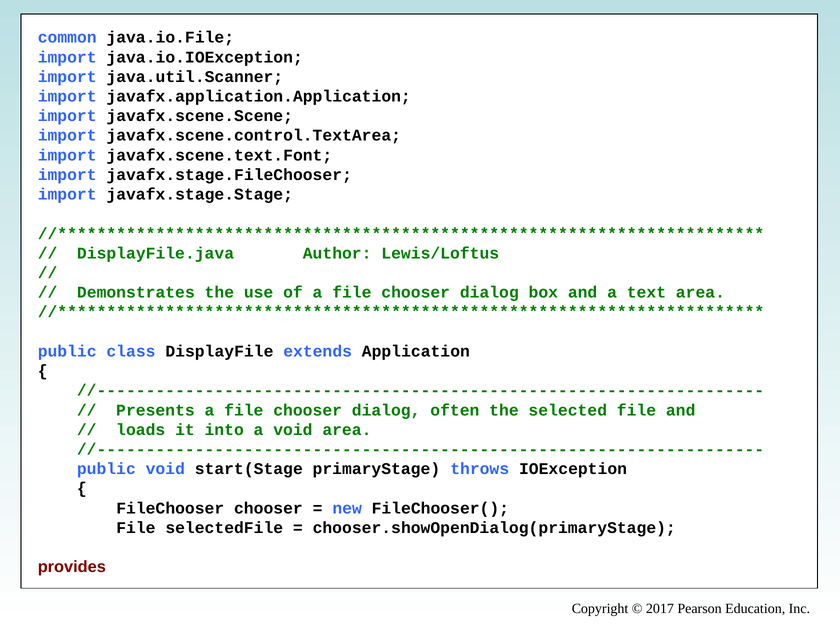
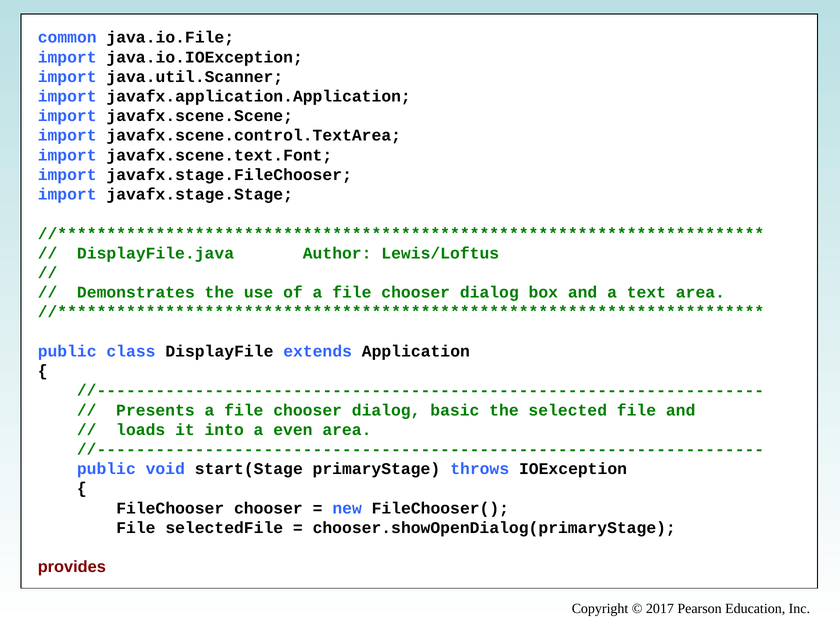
often: often -> basic
a void: void -> even
